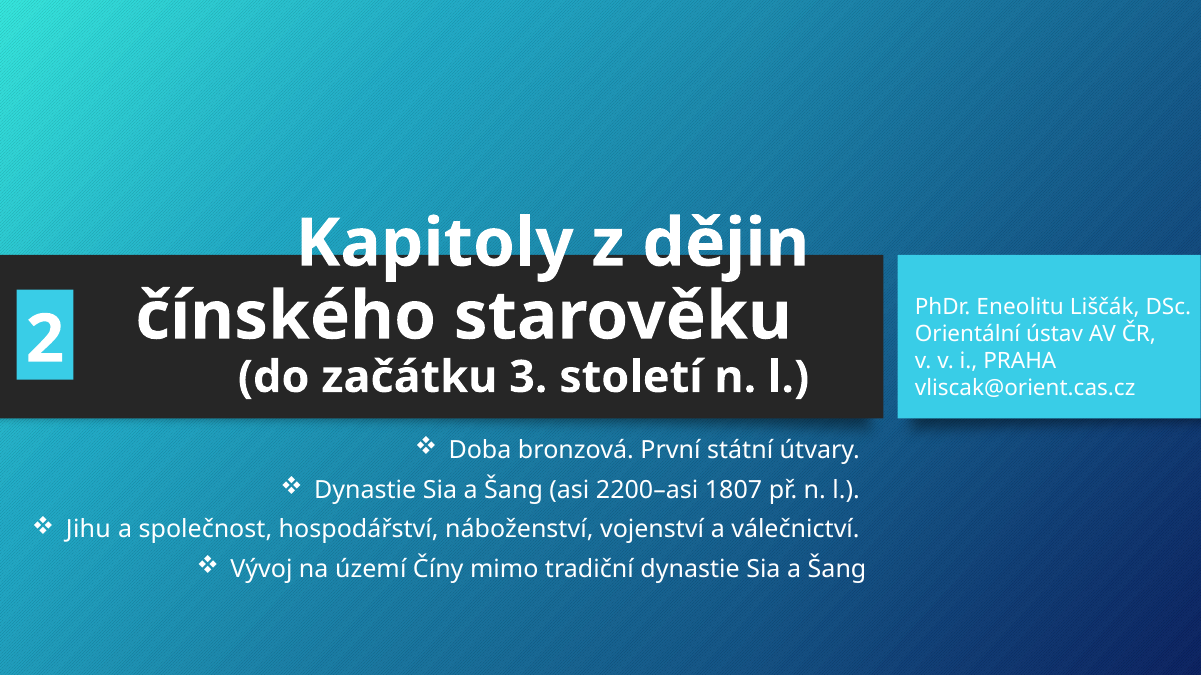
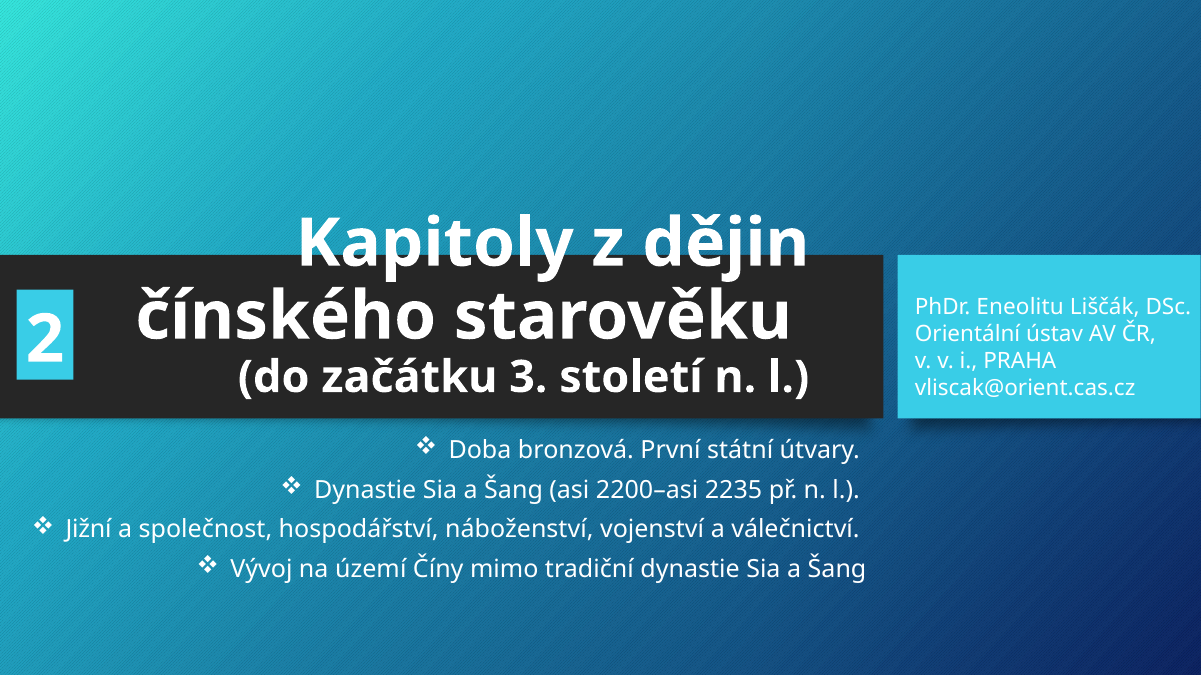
1807: 1807 -> 2235
Jihu: Jihu -> Jižní
